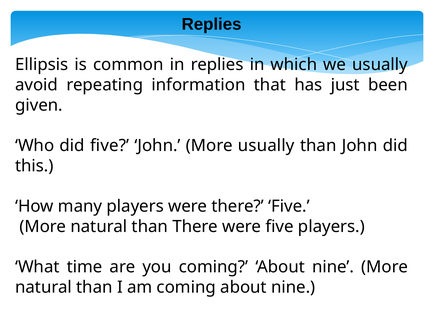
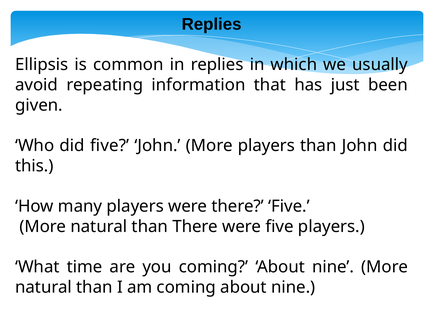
More usually: usually -> players
